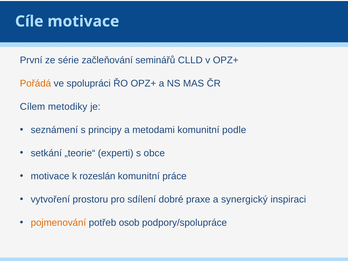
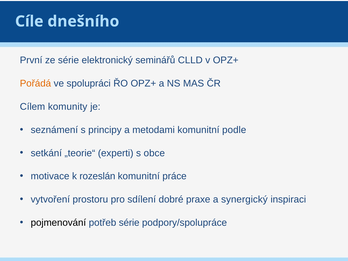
Cíle motivace: motivace -> dnešního
začleňování: začleňování -> elektronický
metodiky: metodiky -> komunity
pojmenování colour: orange -> black
potřeb osob: osob -> série
